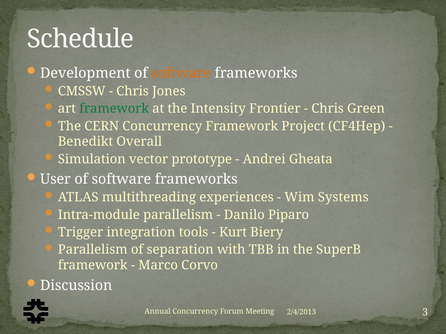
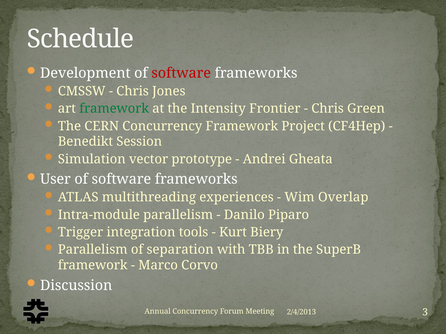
software at (181, 73) colour: orange -> red
Overall: Overall -> Session
Systems: Systems -> Overlap
